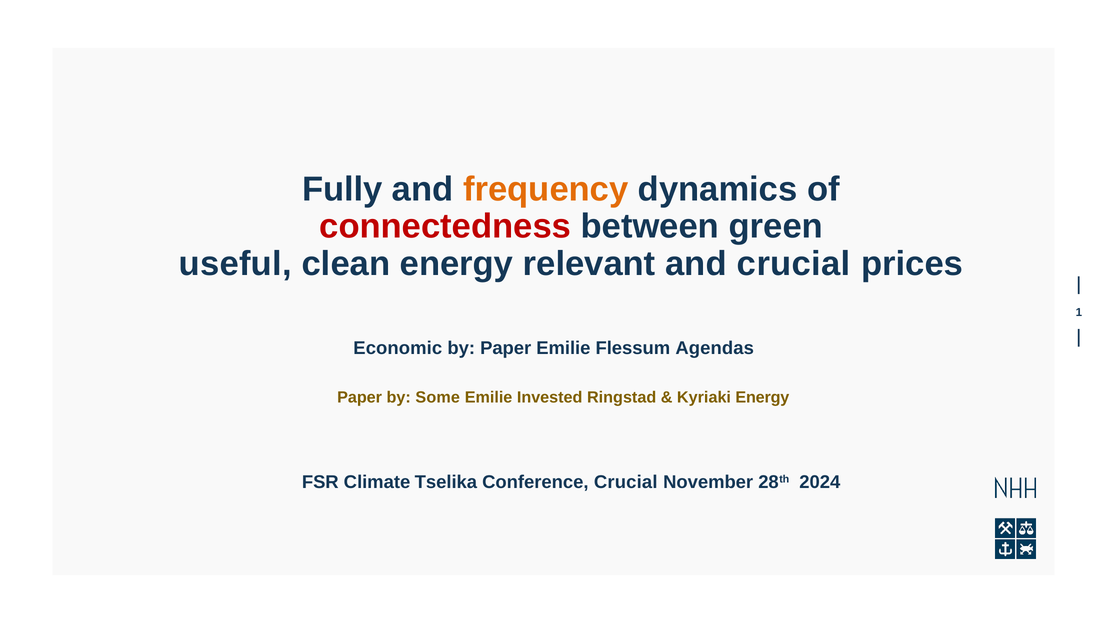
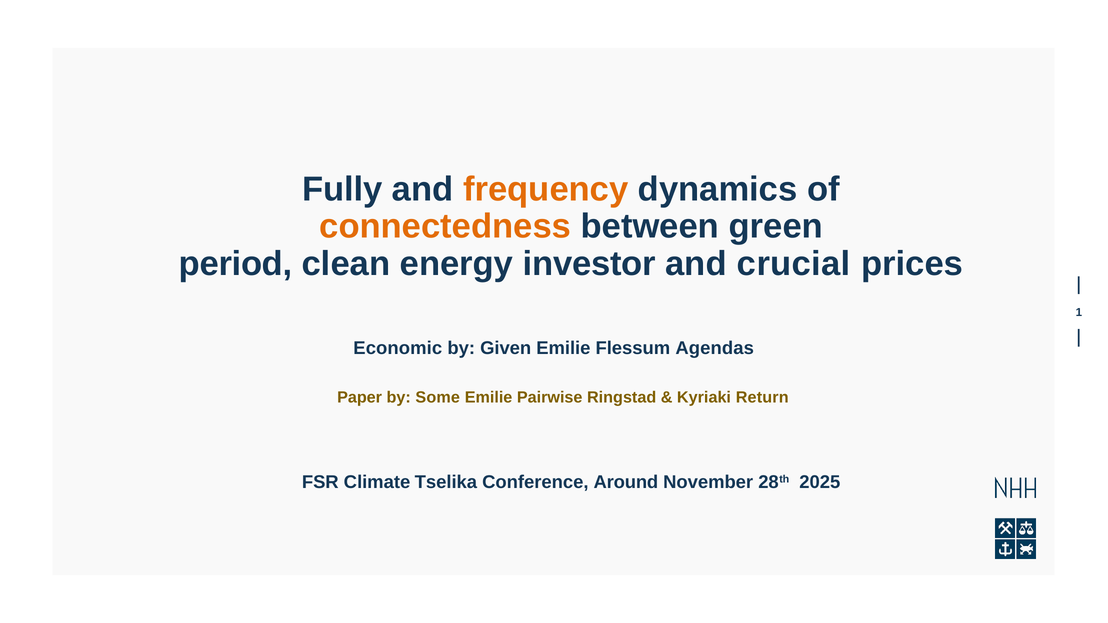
connectedness colour: red -> orange
useful: useful -> period
relevant: relevant -> investor
by Paper: Paper -> Given
Invested: Invested -> Pairwise
Kyriaki Energy: Energy -> Return
Conference Crucial: Crucial -> Around
2024: 2024 -> 2025
